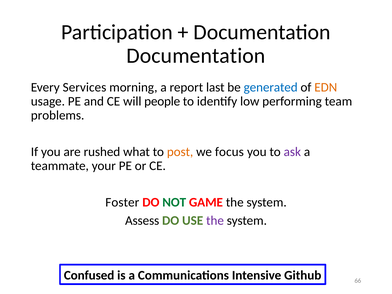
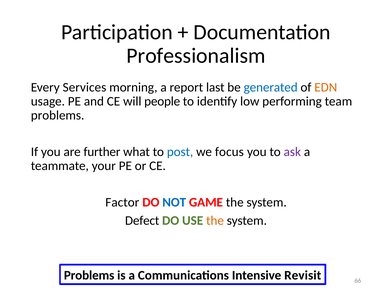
Documentation at (196, 56): Documentation -> Professionalism
rushed: rushed -> further
post colour: orange -> blue
Foster: Foster -> Factor
NOT colour: green -> blue
Assess: Assess -> Defect
the at (215, 221) colour: purple -> orange
Confused at (89, 275): Confused -> Problems
Github: Github -> Revisit
